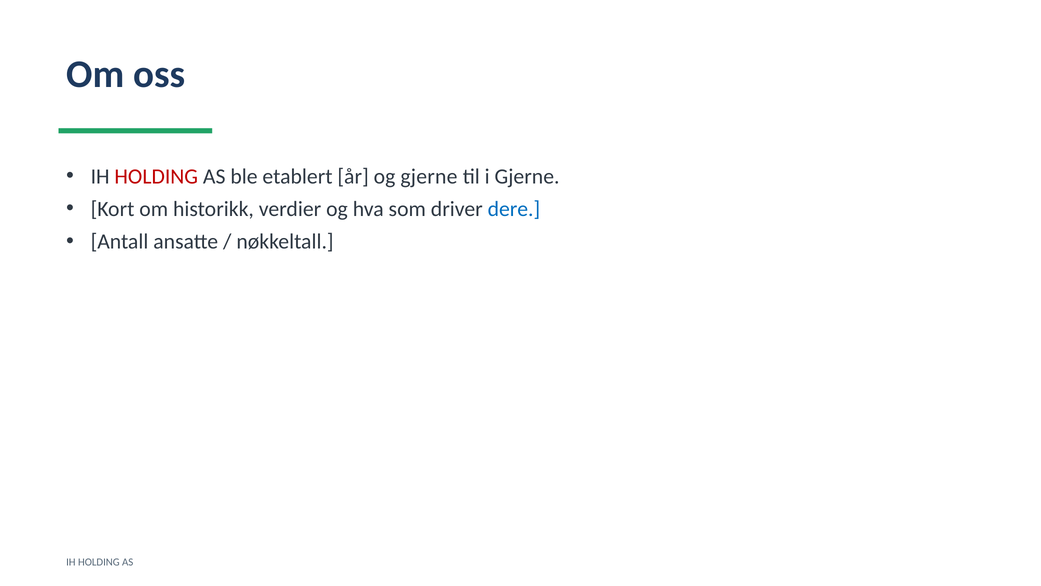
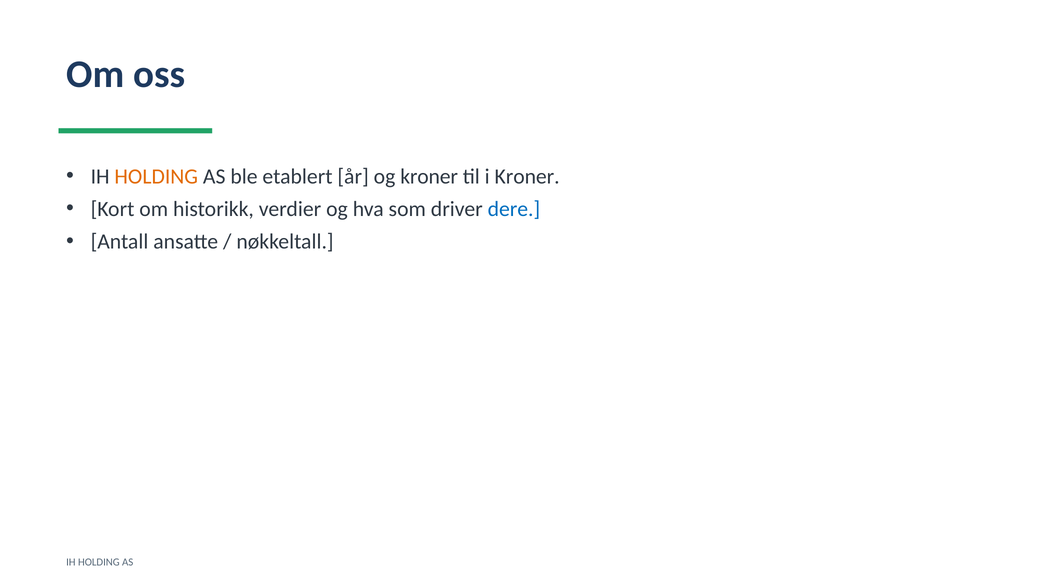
HOLDING at (156, 176) colour: red -> orange
og gjerne: gjerne -> kroner
i Gjerne: Gjerne -> Kroner
